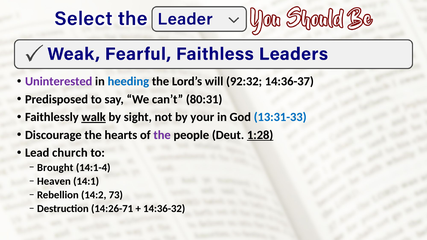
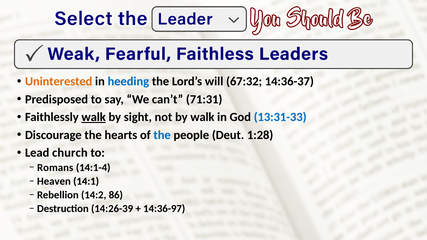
Uninterested colour: purple -> orange
92:32: 92:32 -> 67:32
80:31: 80:31 -> 71:31
by your: your -> walk
the at (162, 135) colour: purple -> blue
1:28 underline: present -> none
Brought: Brought -> Romans
73: 73 -> 86
14:26-71: 14:26-71 -> 14:26-39
14:36-32: 14:36-32 -> 14:36-97
